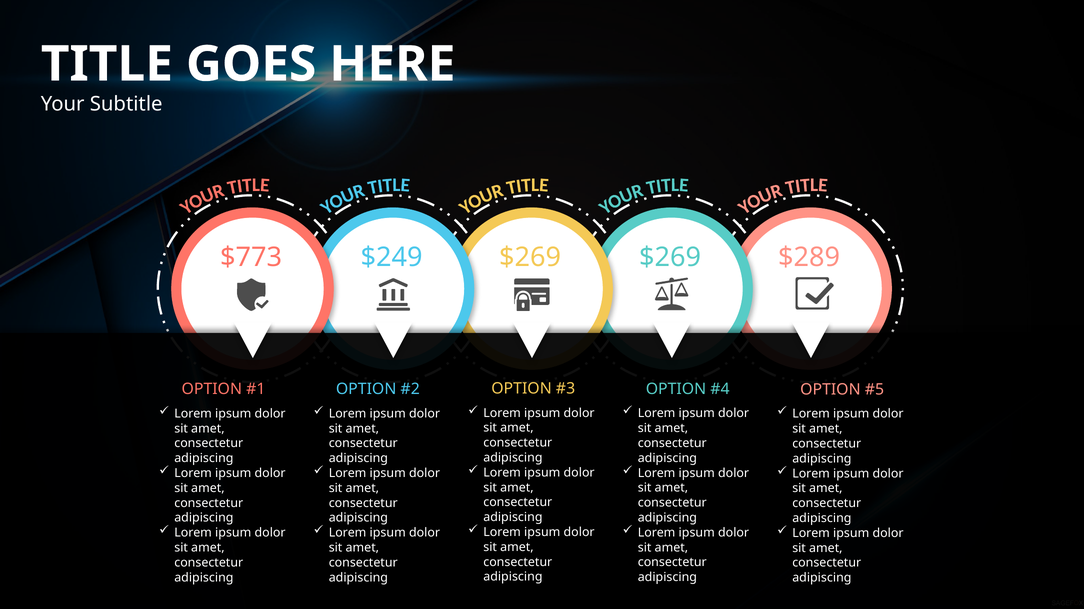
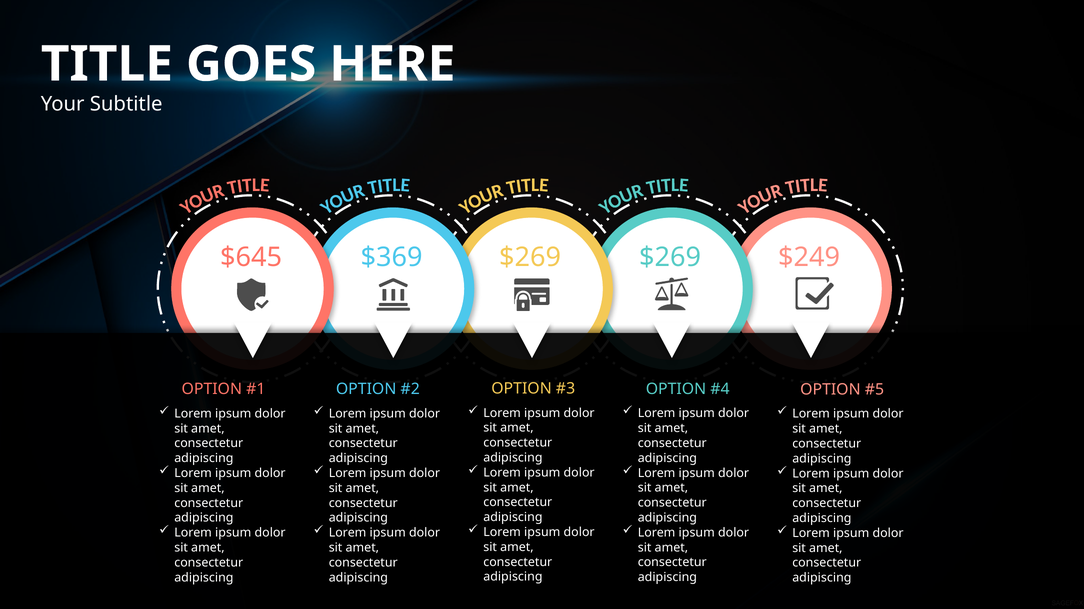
$773: $773 -> $645
$249: $249 -> $369
$289: $289 -> $249
